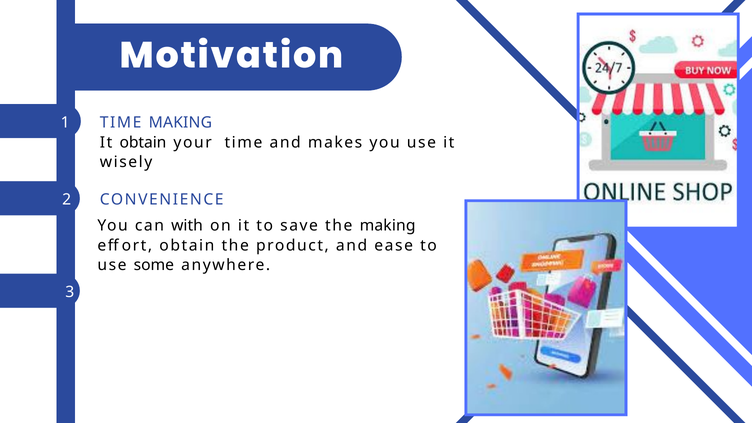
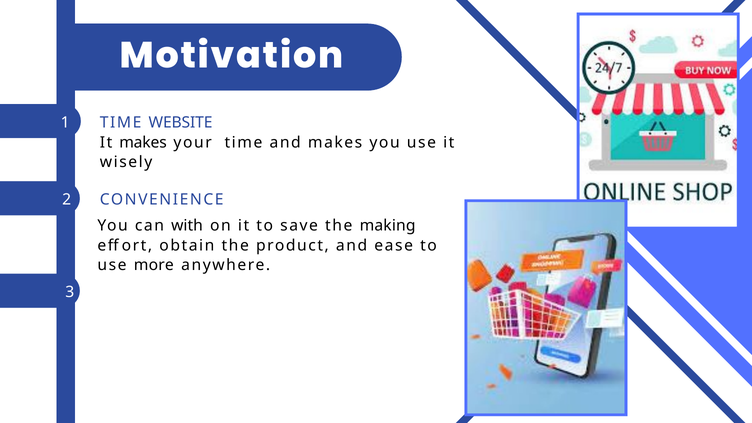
TIME MAKING: MAKING -> WEBSITE
It obtain: obtain -> makes
some: some -> more
